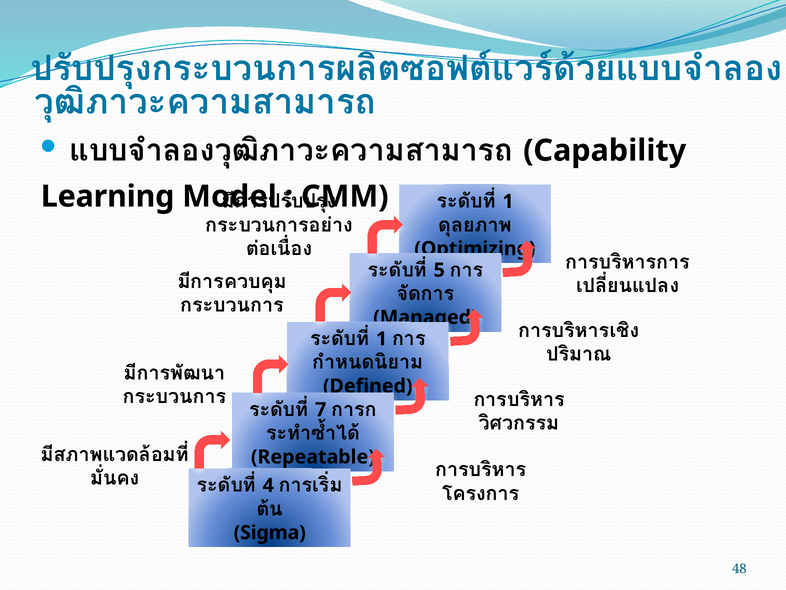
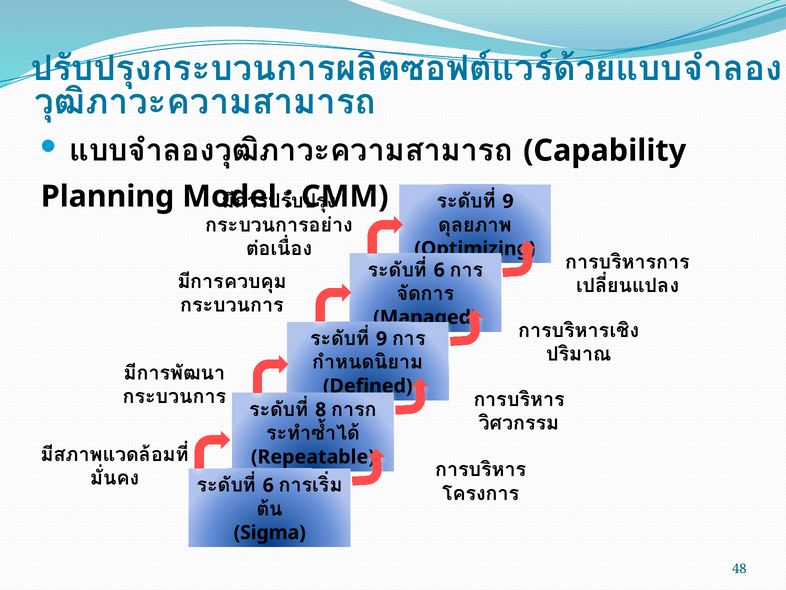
Learning: Learning -> Planning
1 at (508, 201): 1 -> 9
5 at (439, 270): 5 -> 6
1 at (382, 339): 1 -> 9
7: 7 -> 8
4 at (268, 485): 4 -> 6
